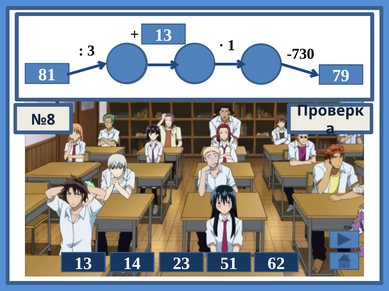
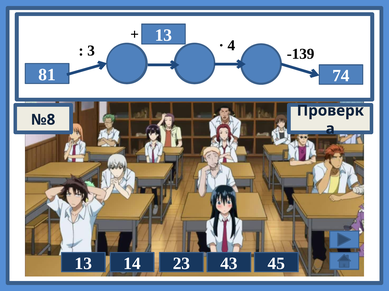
1: 1 -> 4
-730: -730 -> -139
79: 79 -> 74
51: 51 -> 43
62: 62 -> 45
